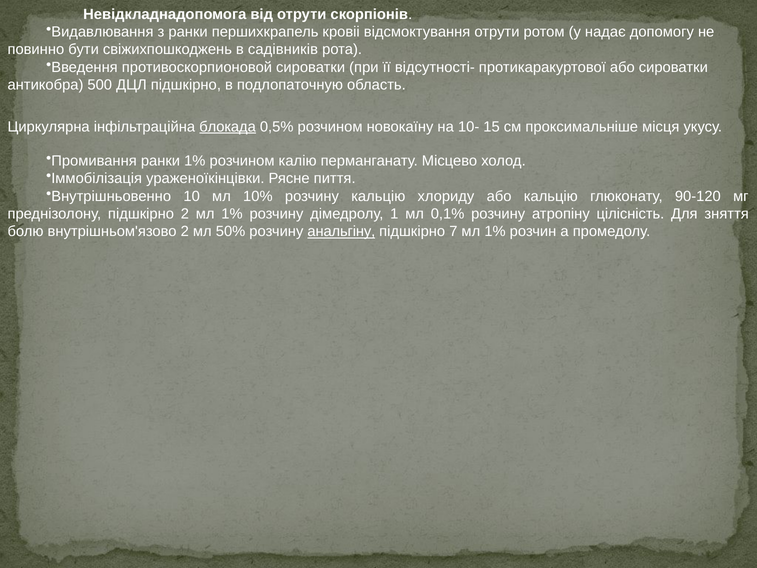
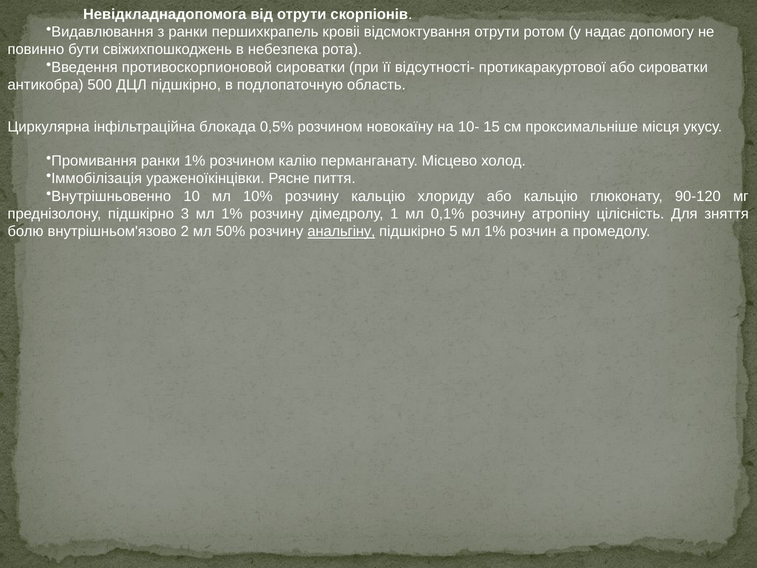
садівників: садівників -> небезпека
блокада underline: present -> none
підшкірно 2: 2 -> 3
7: 7 -> 5
